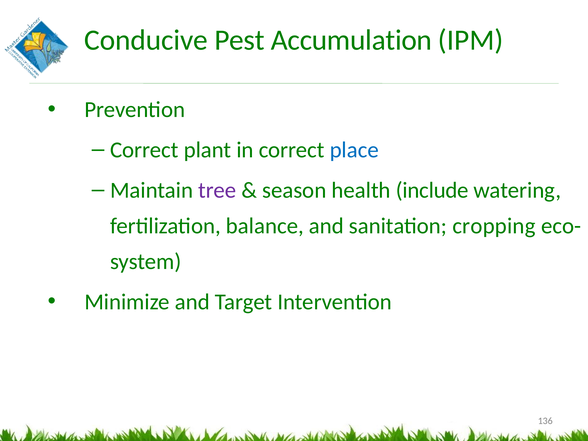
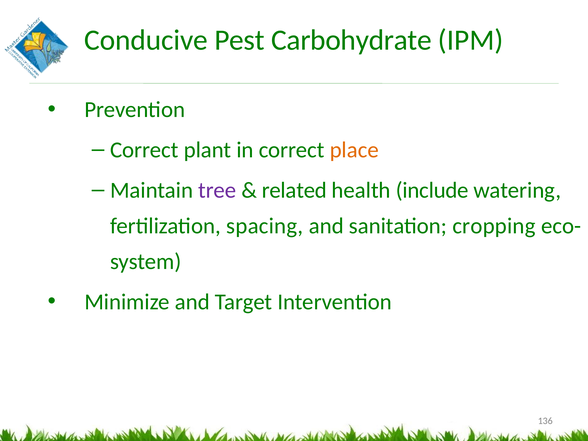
Accumulation: Accumulation -> Carbohydrate
place colour: blue -> orange
season: season -> related
balance: balance -> spacing
